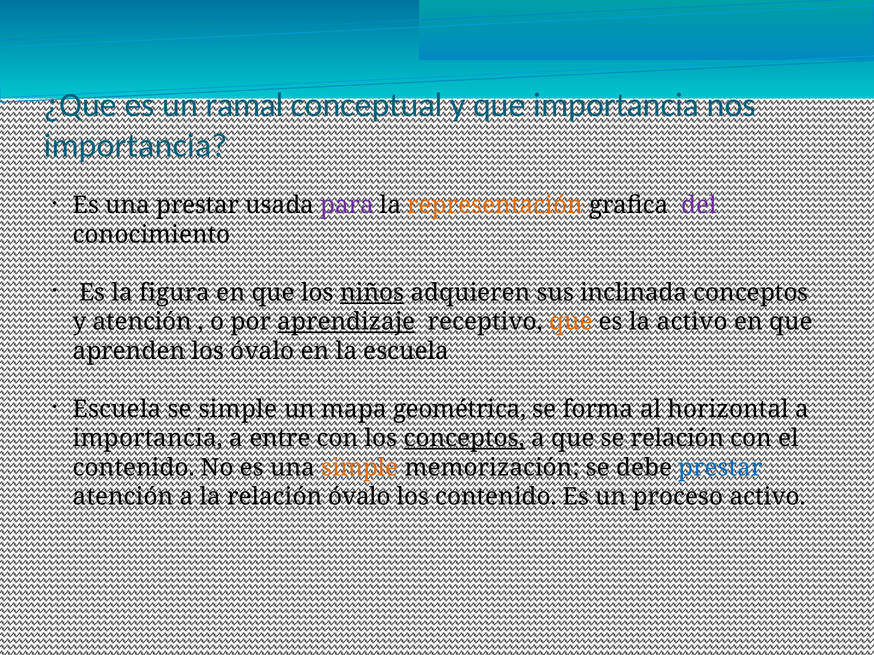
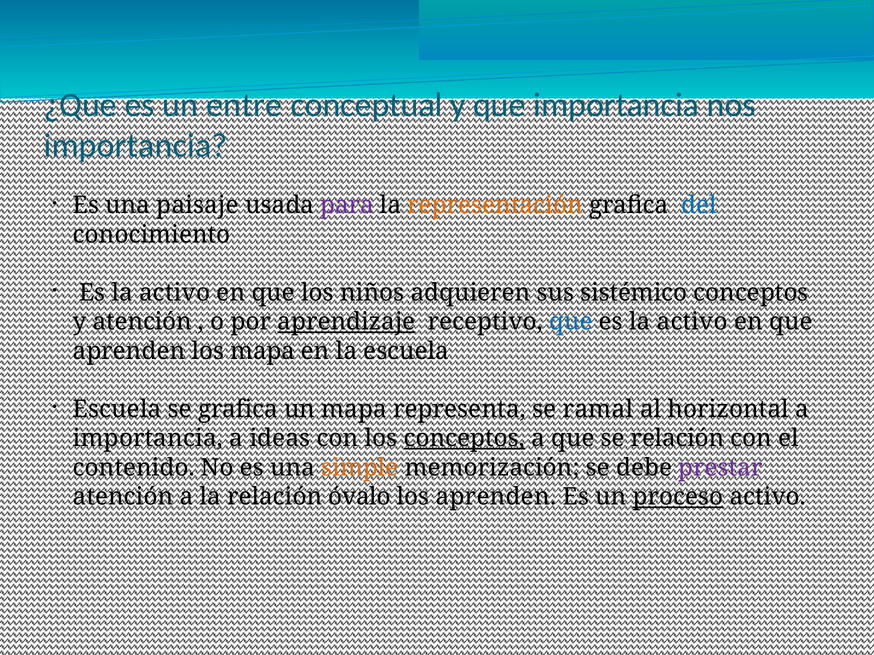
ramal: ramal -> entre
una prestar: prestar -> paisaje
del colour: purple -> blue
figura at (175, 293): figura -> activo
niños underline: present -> none
inclinada: inclinada -> sistémico
que at (571, 322) colour: orange -> blue
los óvalo: óvalo -> mapa
se simple: simple -> grafica
geométrica: geométrica -> representa
forma: forma -> ramal
entre: entre -> ideas
prestar at (720, 468) colour: blue -> purple
los contenido: contenido -> aprenden
proceso underline: none -> present
